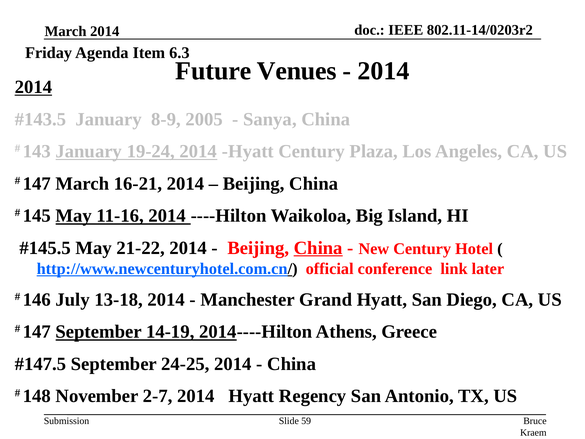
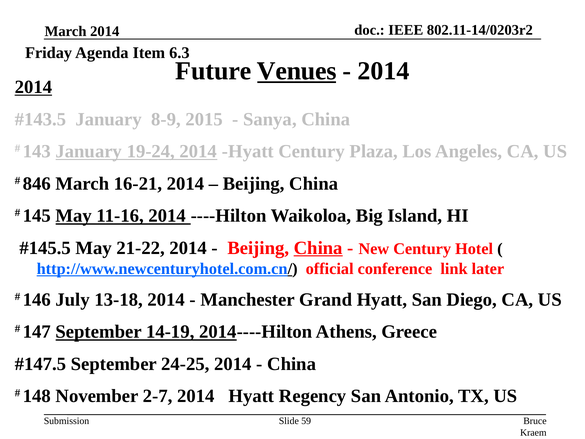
Venues underline: none -> present
2005: 2005 -> 2015
147 at (37, 183): 147 -> 846
